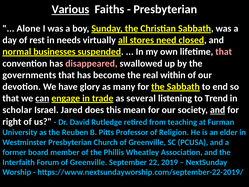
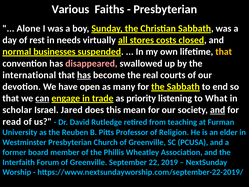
Various underline: present -> none
need: need -> costs
that at (224, 52) colour: pink -> yellow
governments: governments -> international
has at (84, 75) underline: none -> present
within: within -> courts
glory: glory -> open
several: several -> priority
Trend: Trend -> What
right: right -> read
